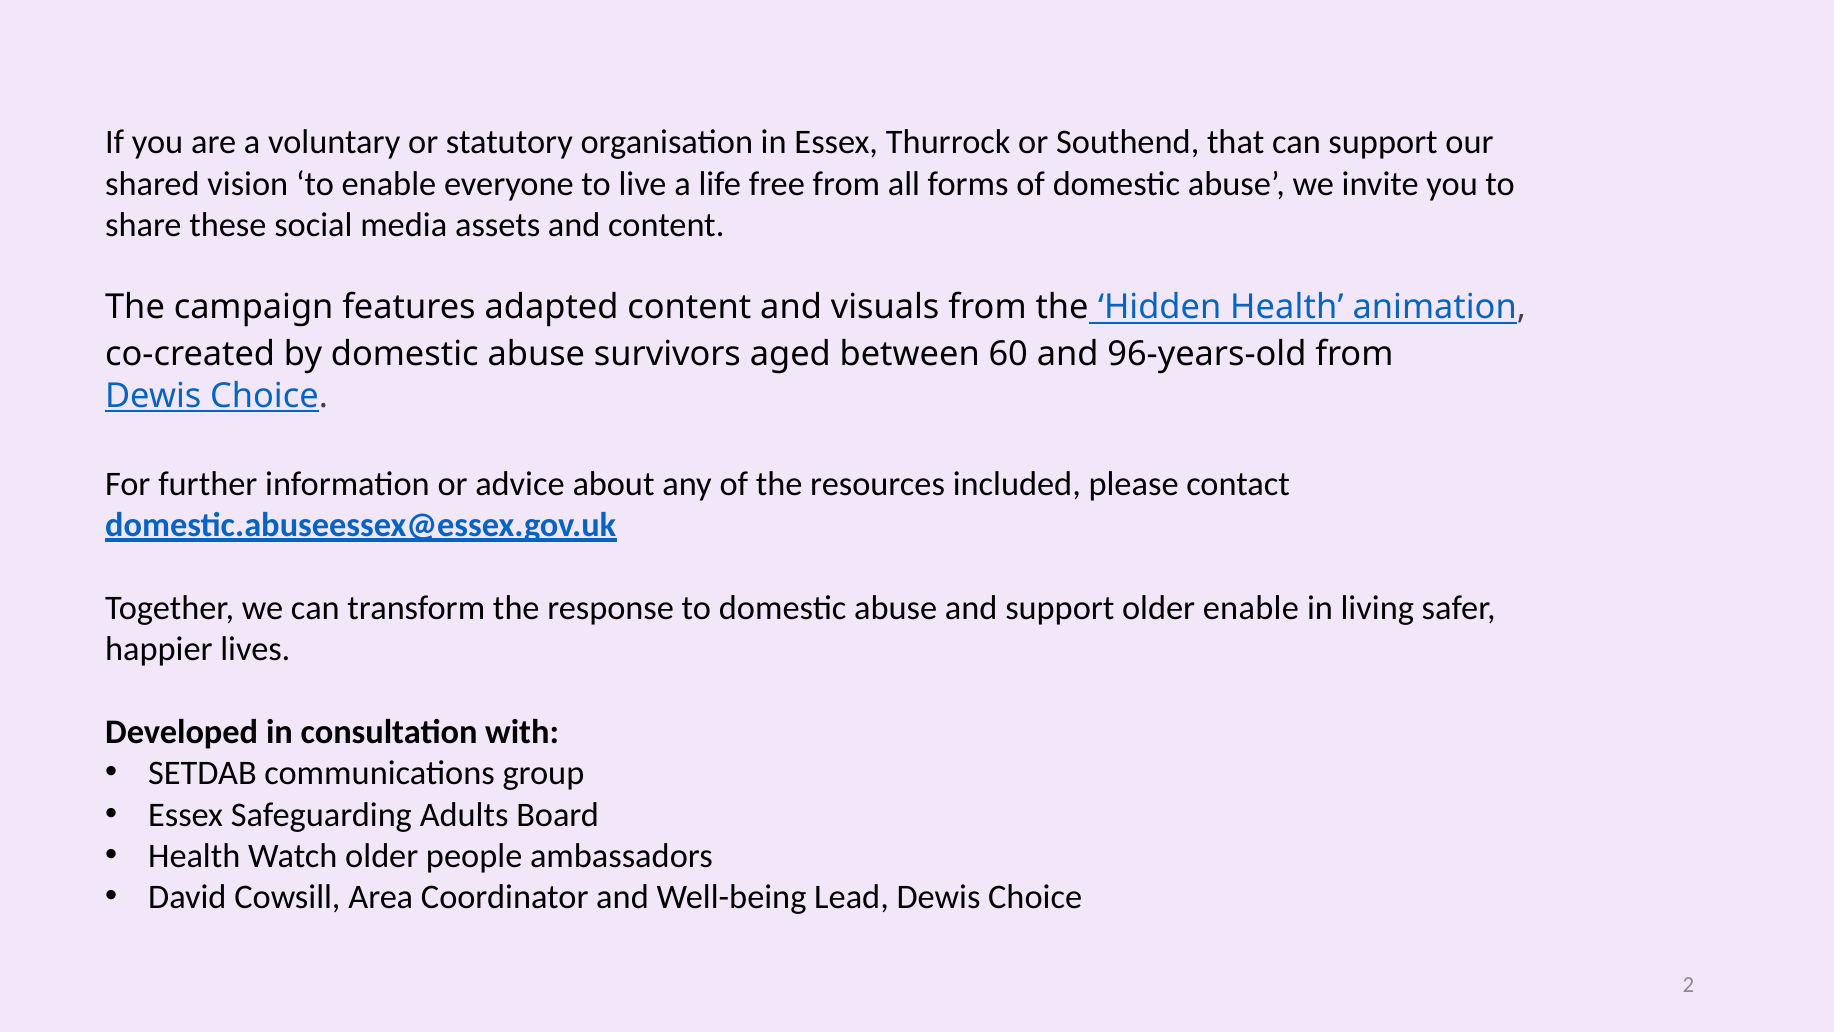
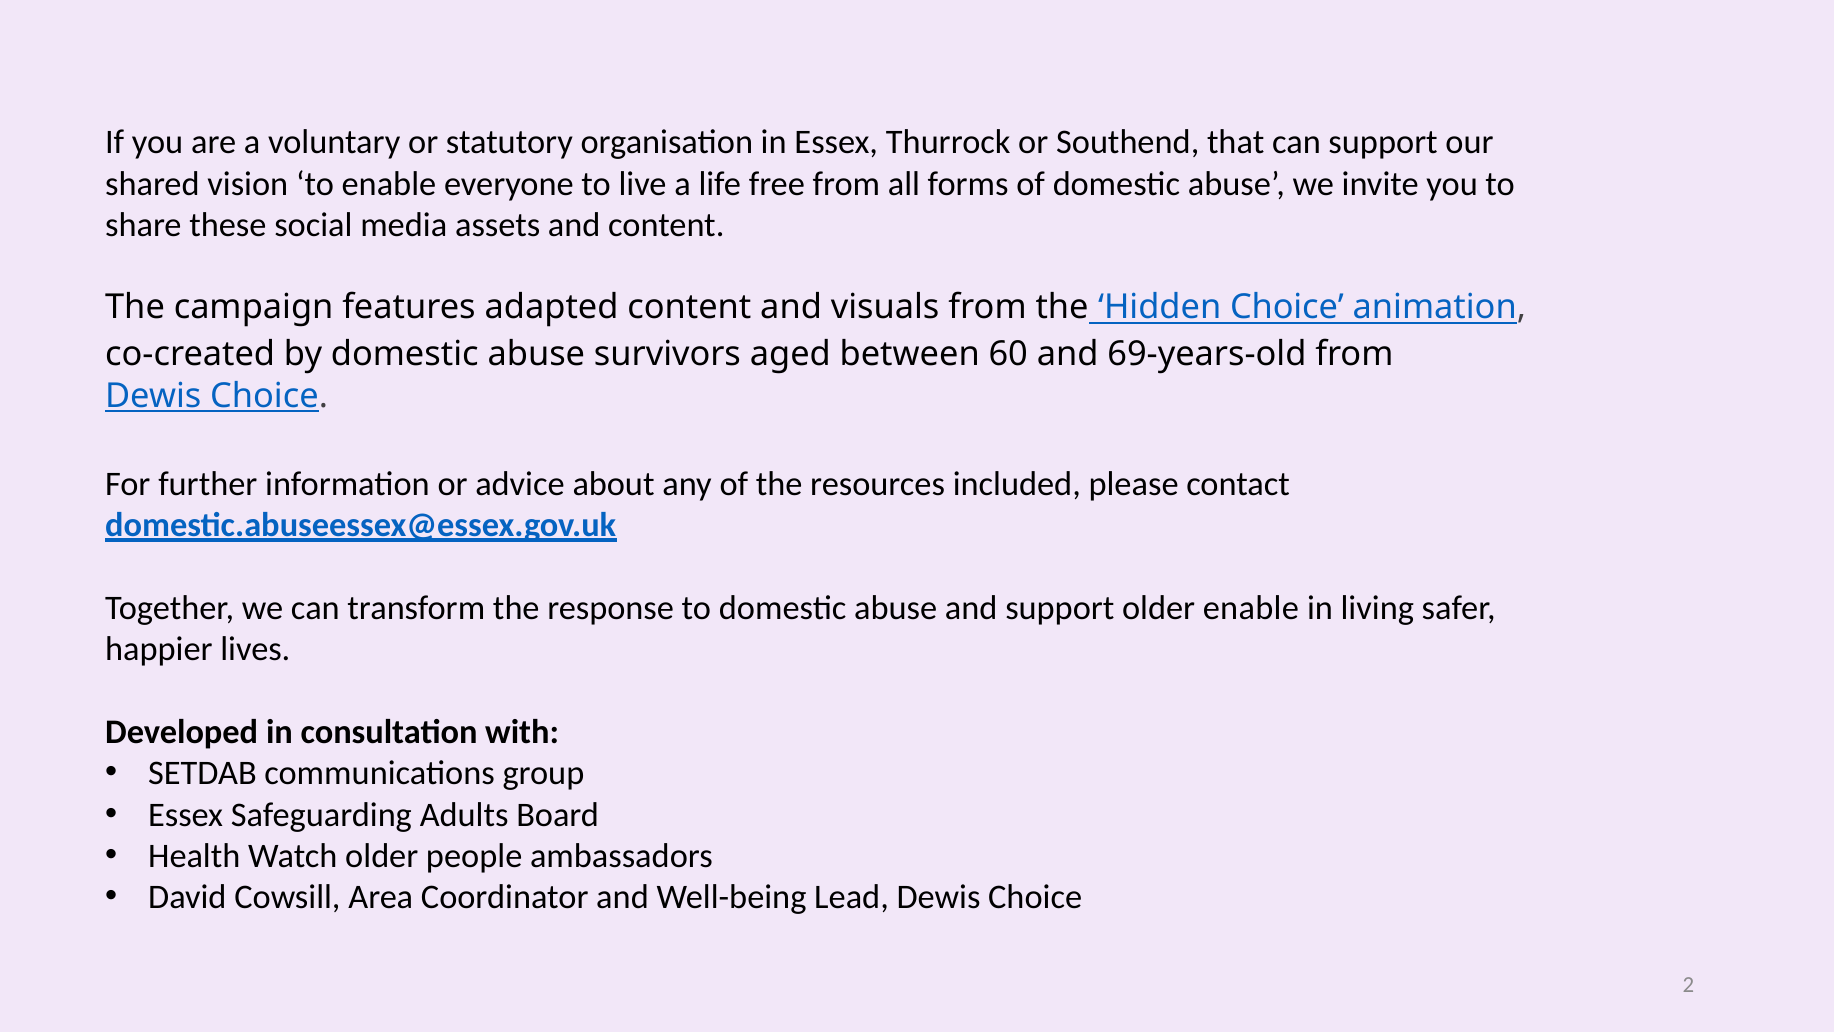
Hidden Health: Health -> Choice
96-years-old: 96-years-old -> 69-years-old
